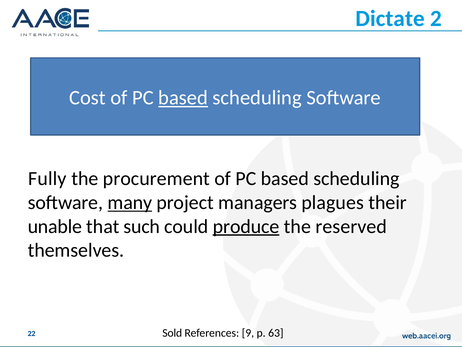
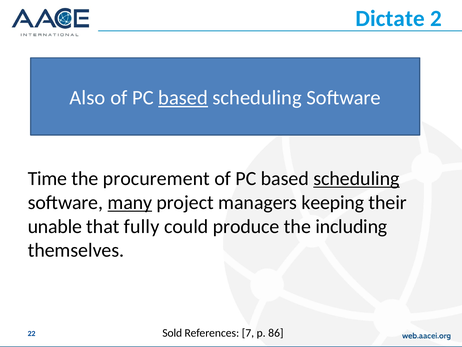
Cost: Cost -> Also
Fully: Fully -> Time
scheduling at (356, 178) underline: none -> present
plagues: plagues -> keeping
such: such -> fully
produce underline: present -> none
reserved: reserved -> including
9: 9 -> 7
63: 63 -> 86
